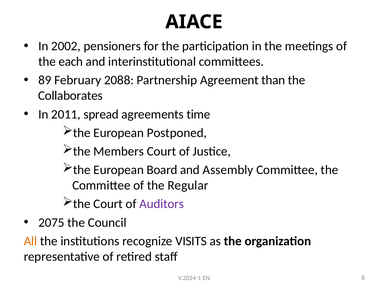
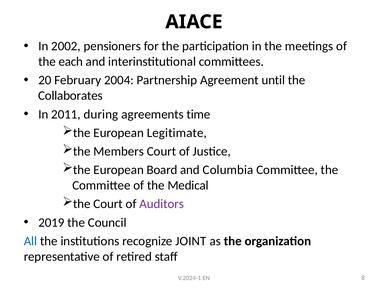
89: 89 -> 20
2088: 2088 -> 2004
than: than -> until
spread: spread -> during
Postponed: Postponed -> Legitimate
Assembly: Assembly -> Columbia
Regular: Regular -> Medical
2075: 2075 -> 2019
All colour: orange -> blue
VISITS: VISITS -> JOINT
